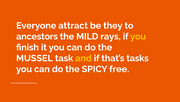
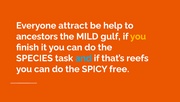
they: they -> help
rays: rays -> gulf
MUSSEL: MUSSEL -> SPECIES
and colour: yellow -> light blue
tasks: tasks -> reefs
